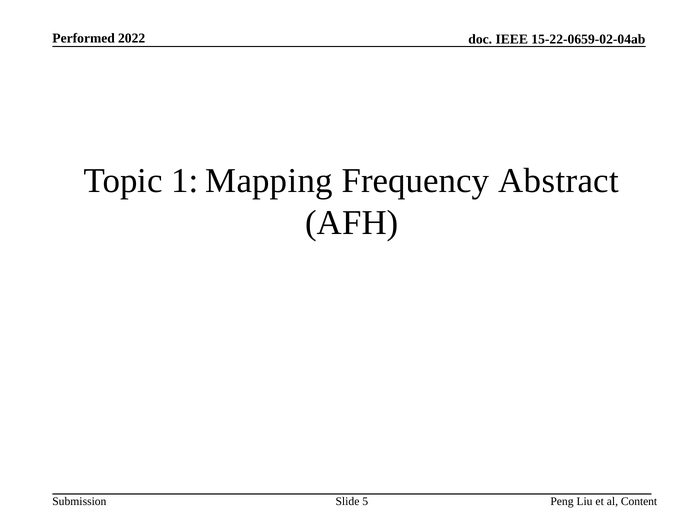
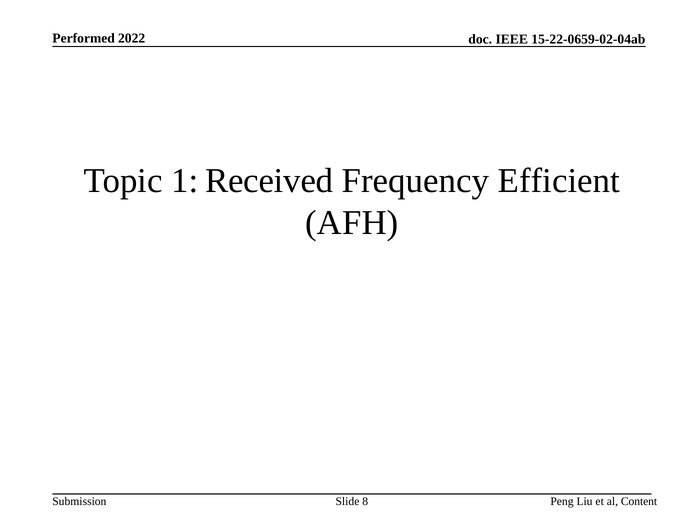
Mapping: Mapping -> Received
Abstract: Abstract -> Efficient
5: 5 -> 8
